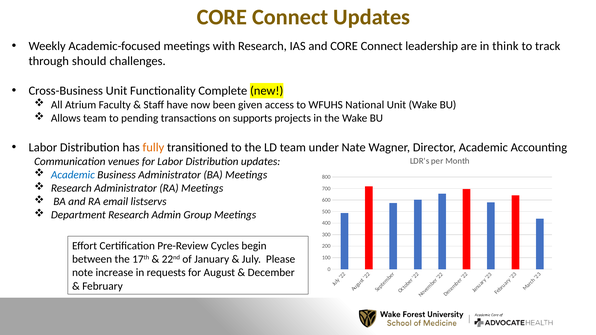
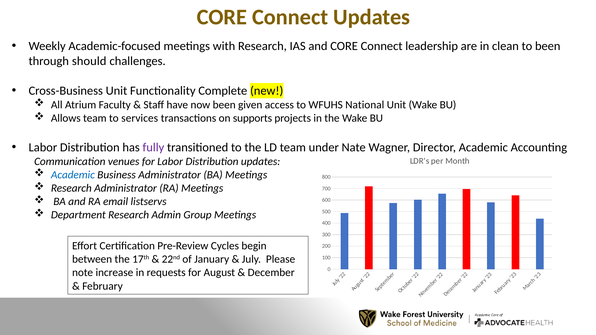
think: think -> clean
to track: track -> been
pending: pending -> services
fully colour: orange -> purple
